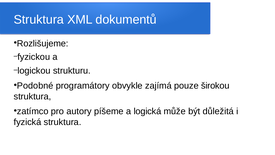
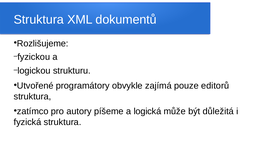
Podobné: Podobné -> Utvořené
širokou: širokou -> editorů
